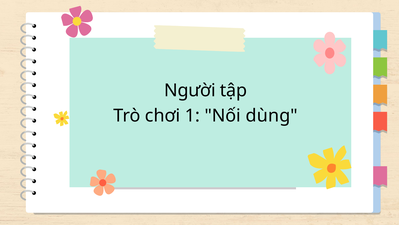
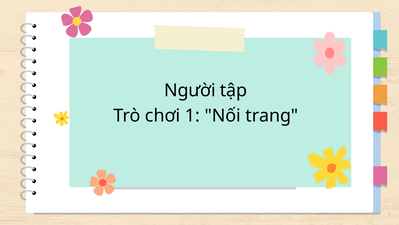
dùng: dùng -> trang
